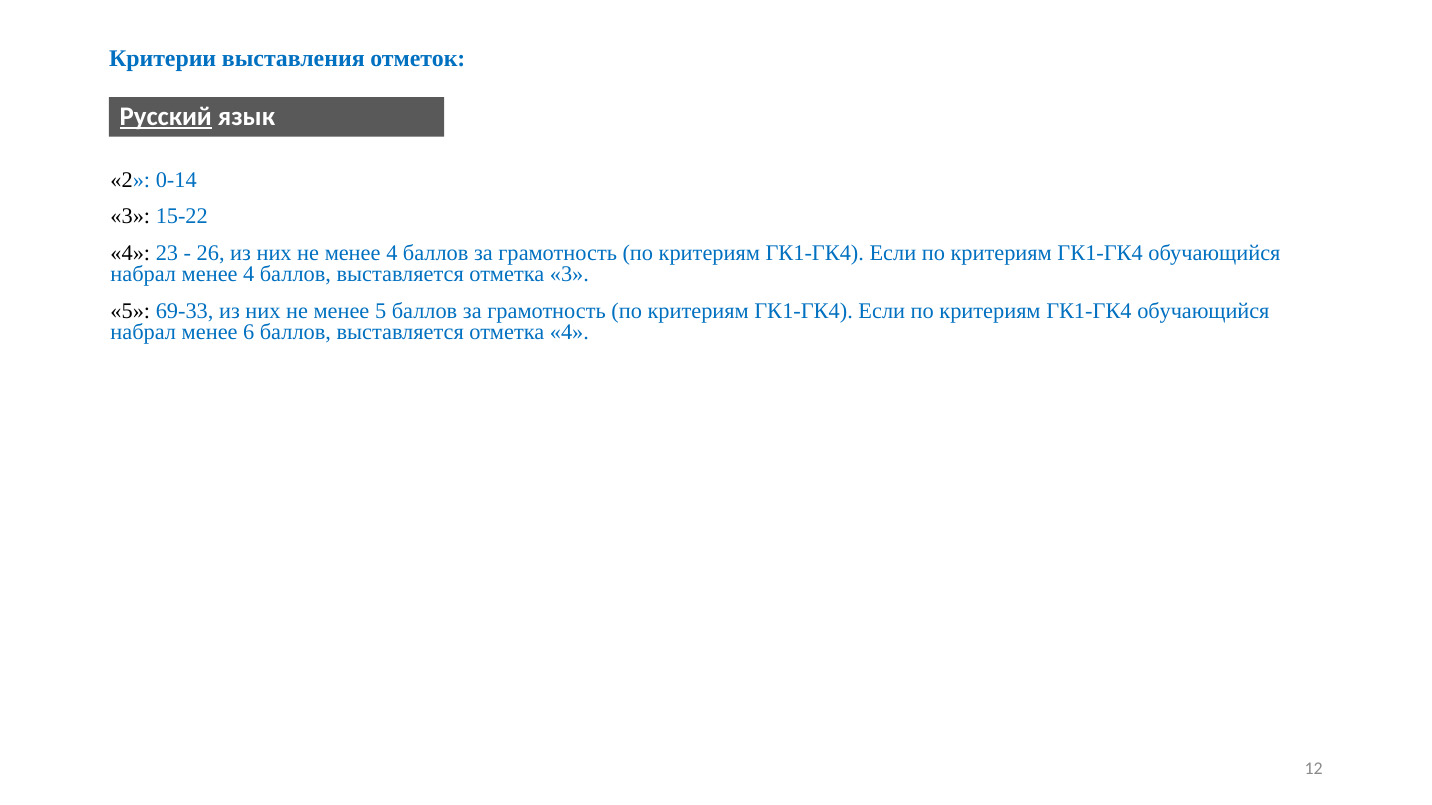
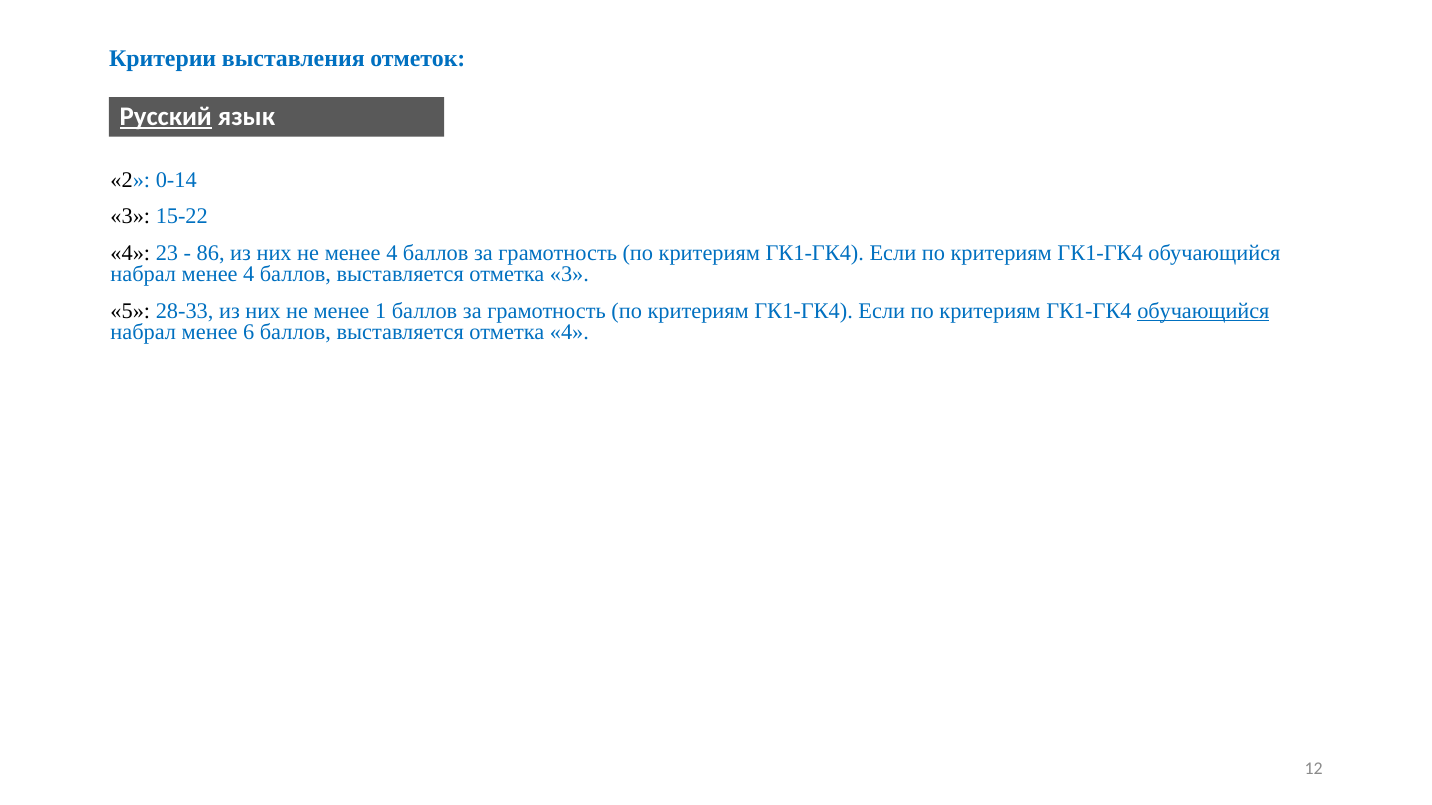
26: 26 -> 86
69-33: 69-33 -> 28-33
менее 5: 5 -> 1
обучающийся at (1203, 311) underline: none -> present
